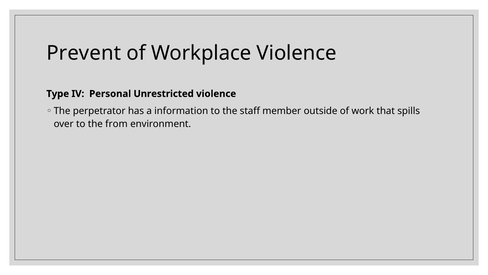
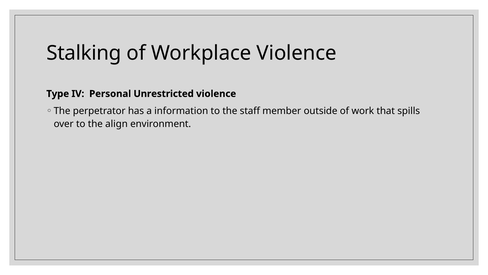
Prevent: Prevent -> Stalking
from: from -> align
